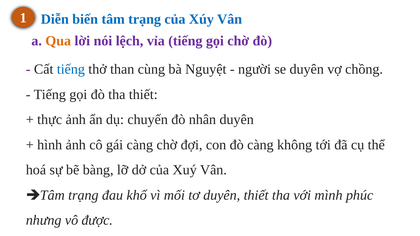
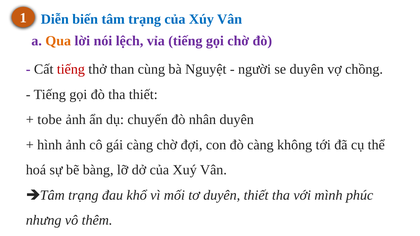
tiếng at (71, 69) colour: blue -> red
thực: thực -> tobe
được: được -> thêm
